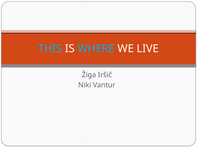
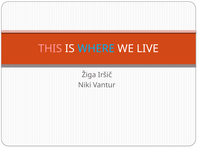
THIS colour: light blue -> pink
